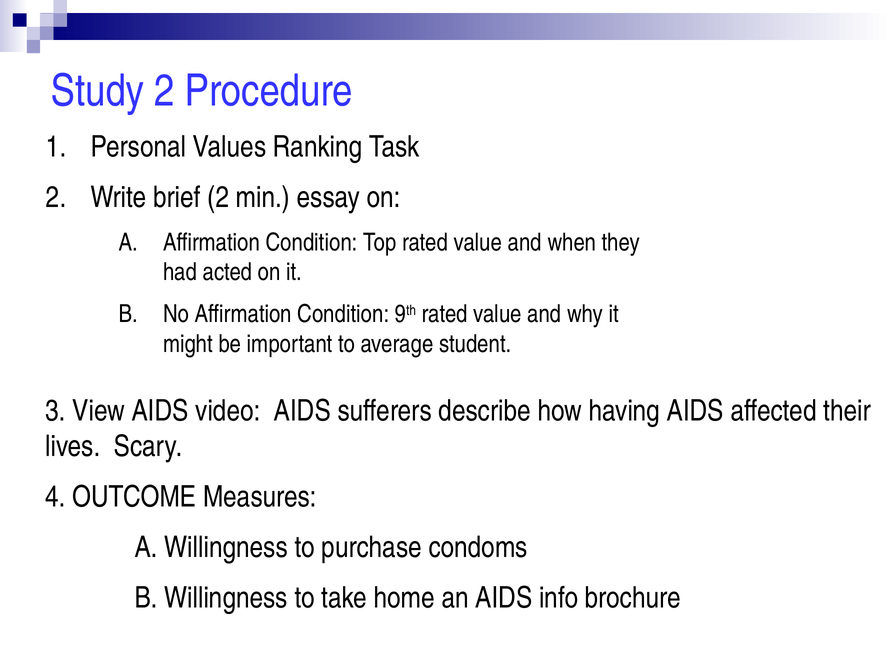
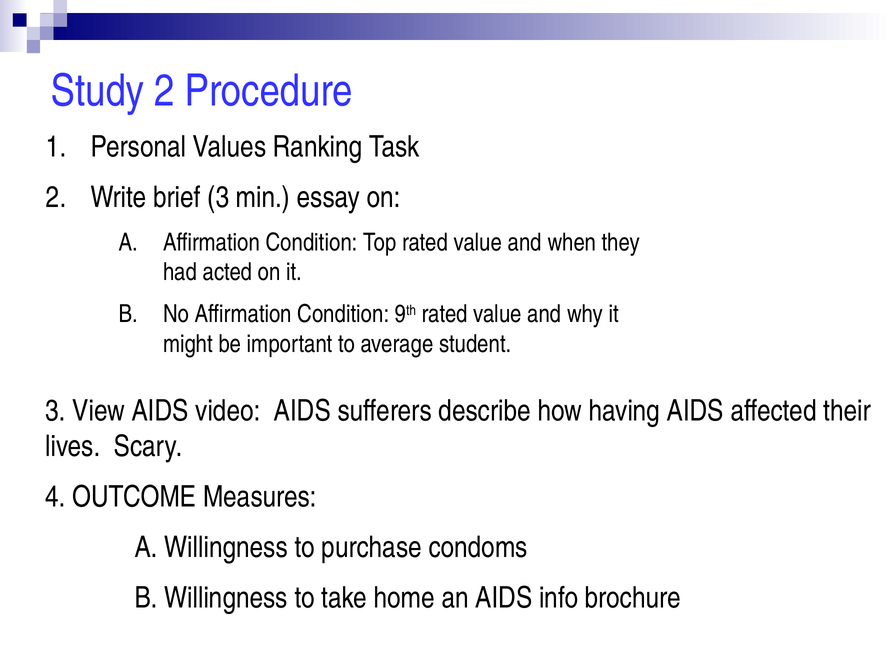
brief 2: 2 -> 3
